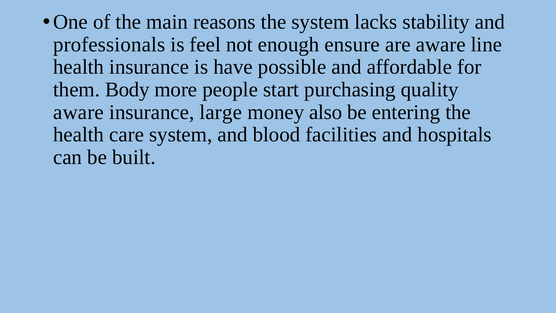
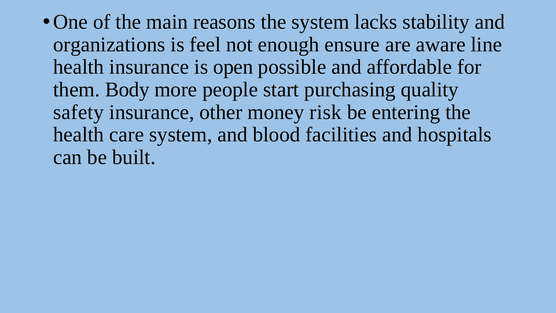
professionals: professionals -> organizations
have: have -> open
aware at (79, 112): aware -> safety
large: large -> other
also: also -> risk
